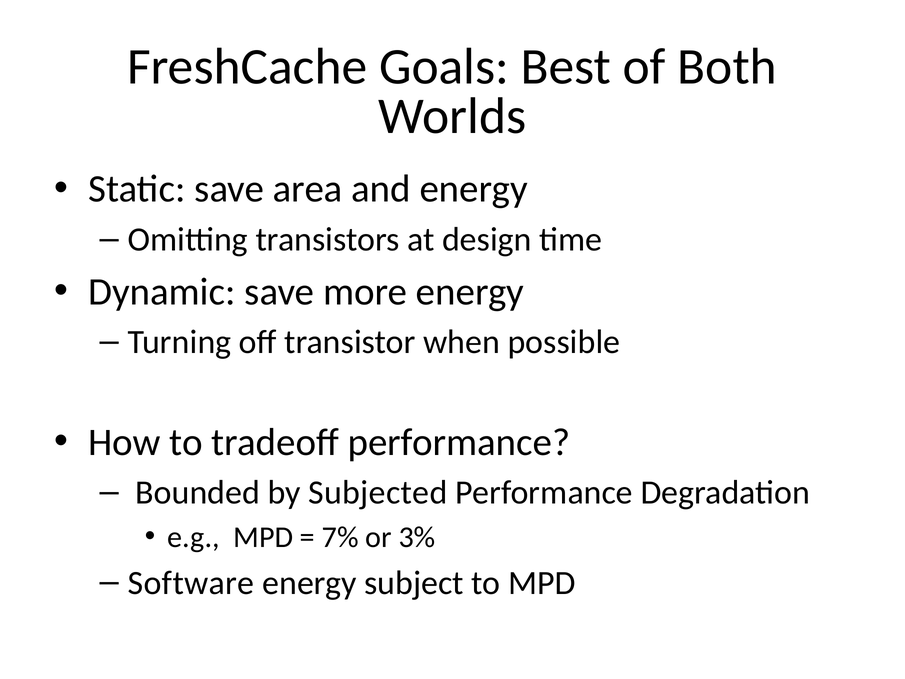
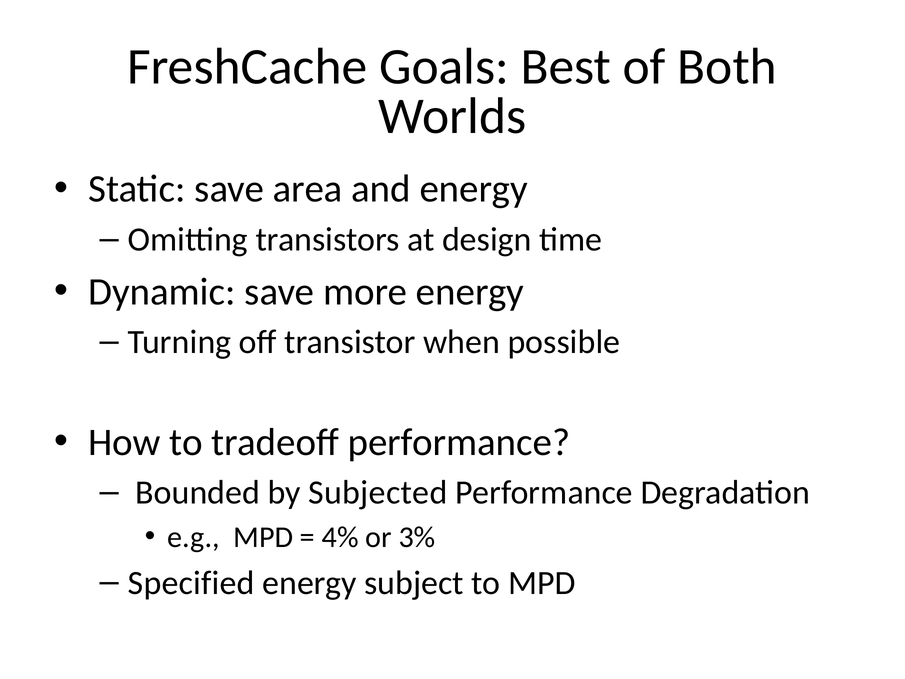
7%: 7% -> 4%
Software: Software -> Specified
